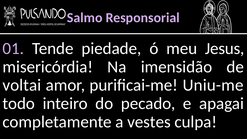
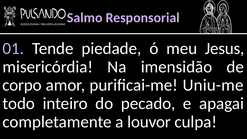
voltai: voltai -> corpo
vestes: vestes -> louvor
